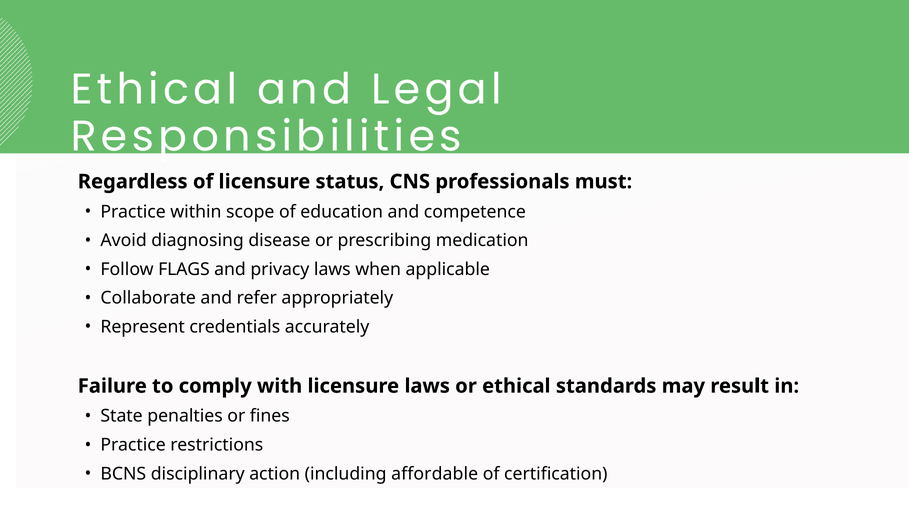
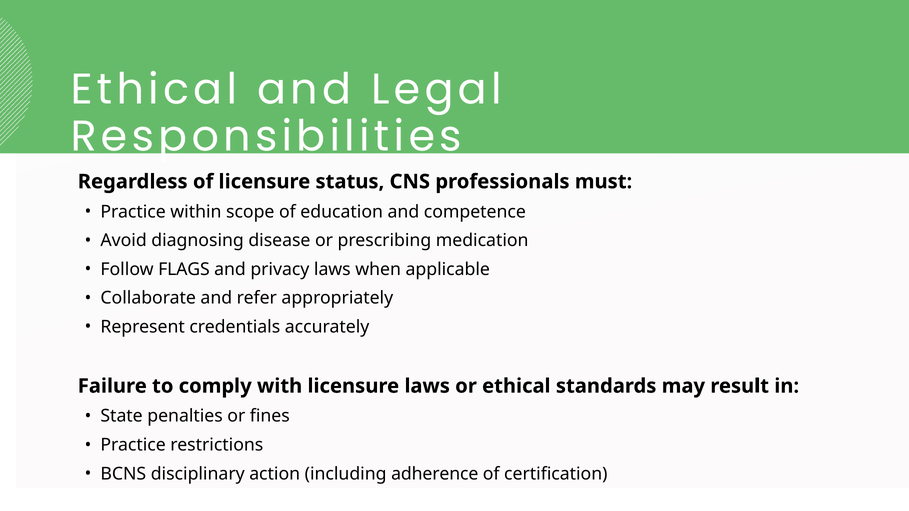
affordable: affordable -> adherence
